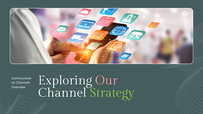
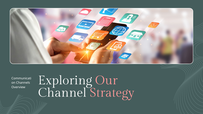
Strategy colour: light green -> pink
